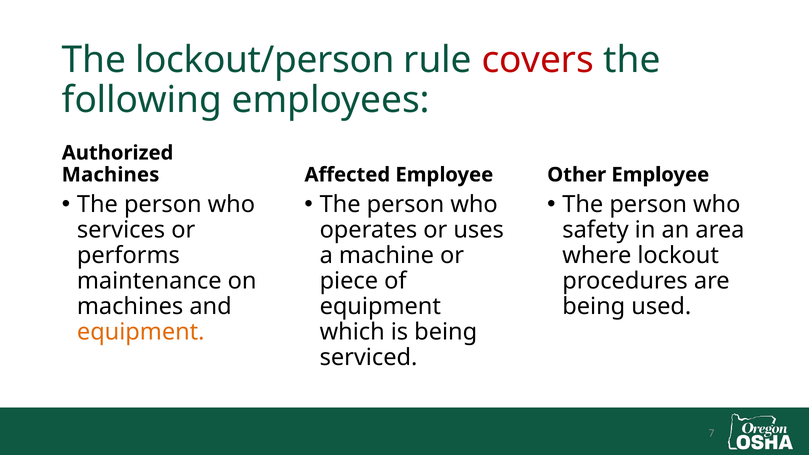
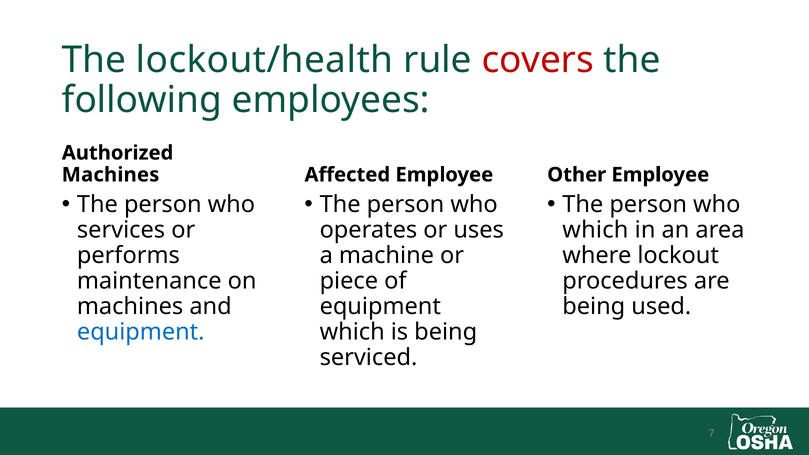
lockout/person: lockout/person -> lockout/health
safety at (596, 230): safety -> which
equipment at (141, 332) colour: orange -> blue
